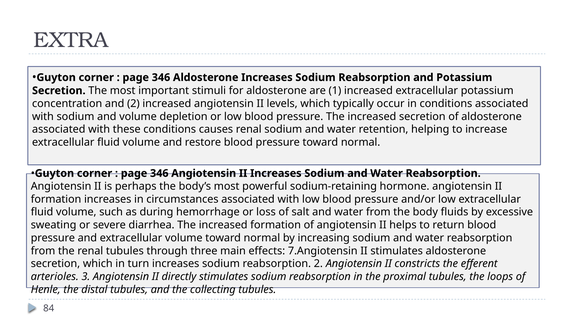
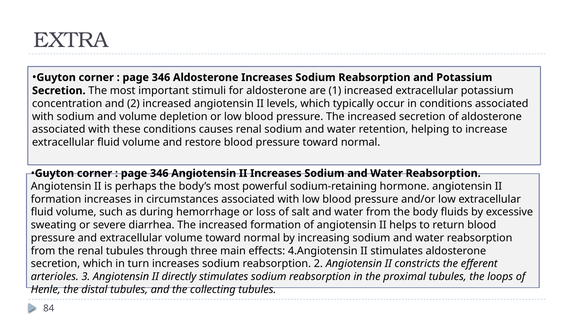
7.Angiotensin: 7.Angiotensin -> 4.Angiotensin
